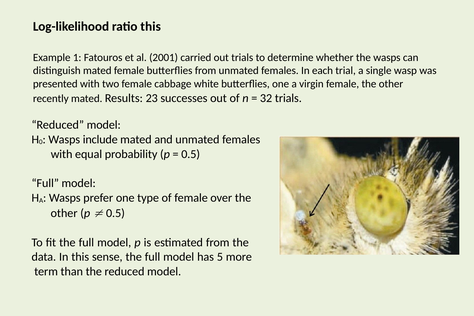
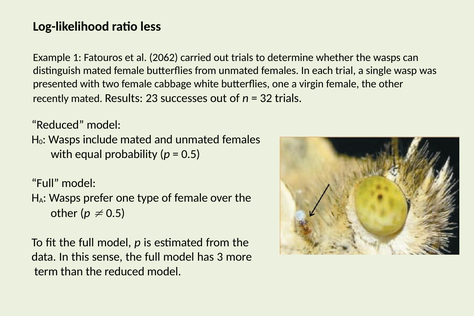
ratio this: this -> less
2001: 2001 -> 2062
5: 5 -> 3
